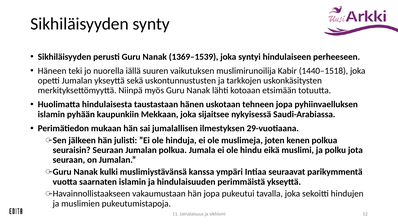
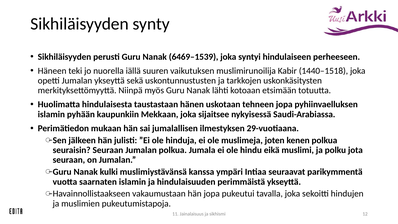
1369–1539: 1369–1539 -> 6469–1539
